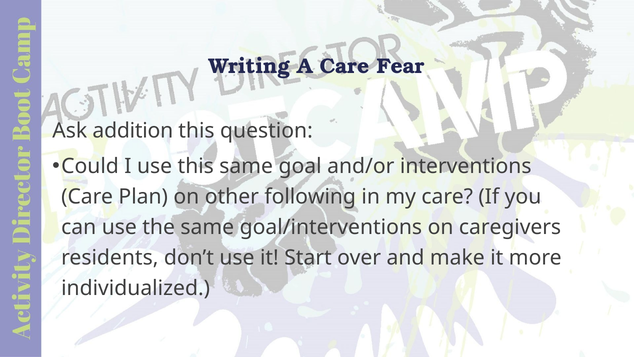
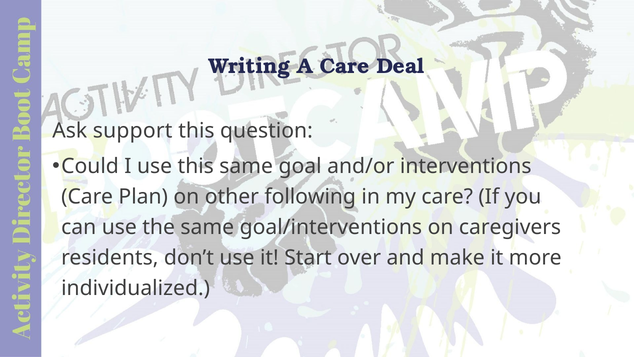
Fear: Fear -> Deal
addition: addition -> support
